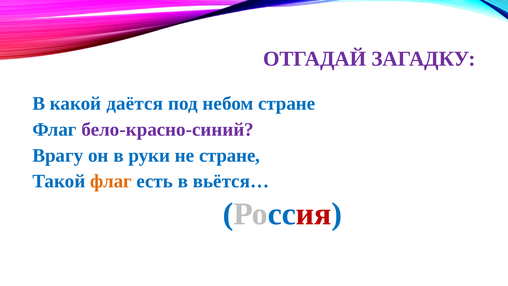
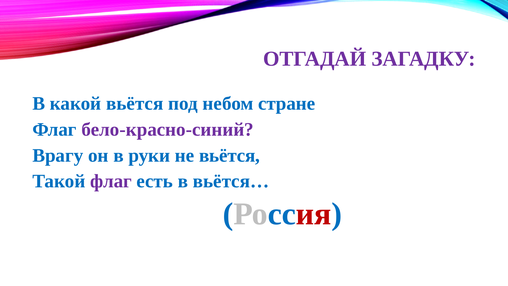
какой даётся: даётся -> вьётся
не стране: стране -> вьётся
флаг at (111, 181) colour: orange -> purple
